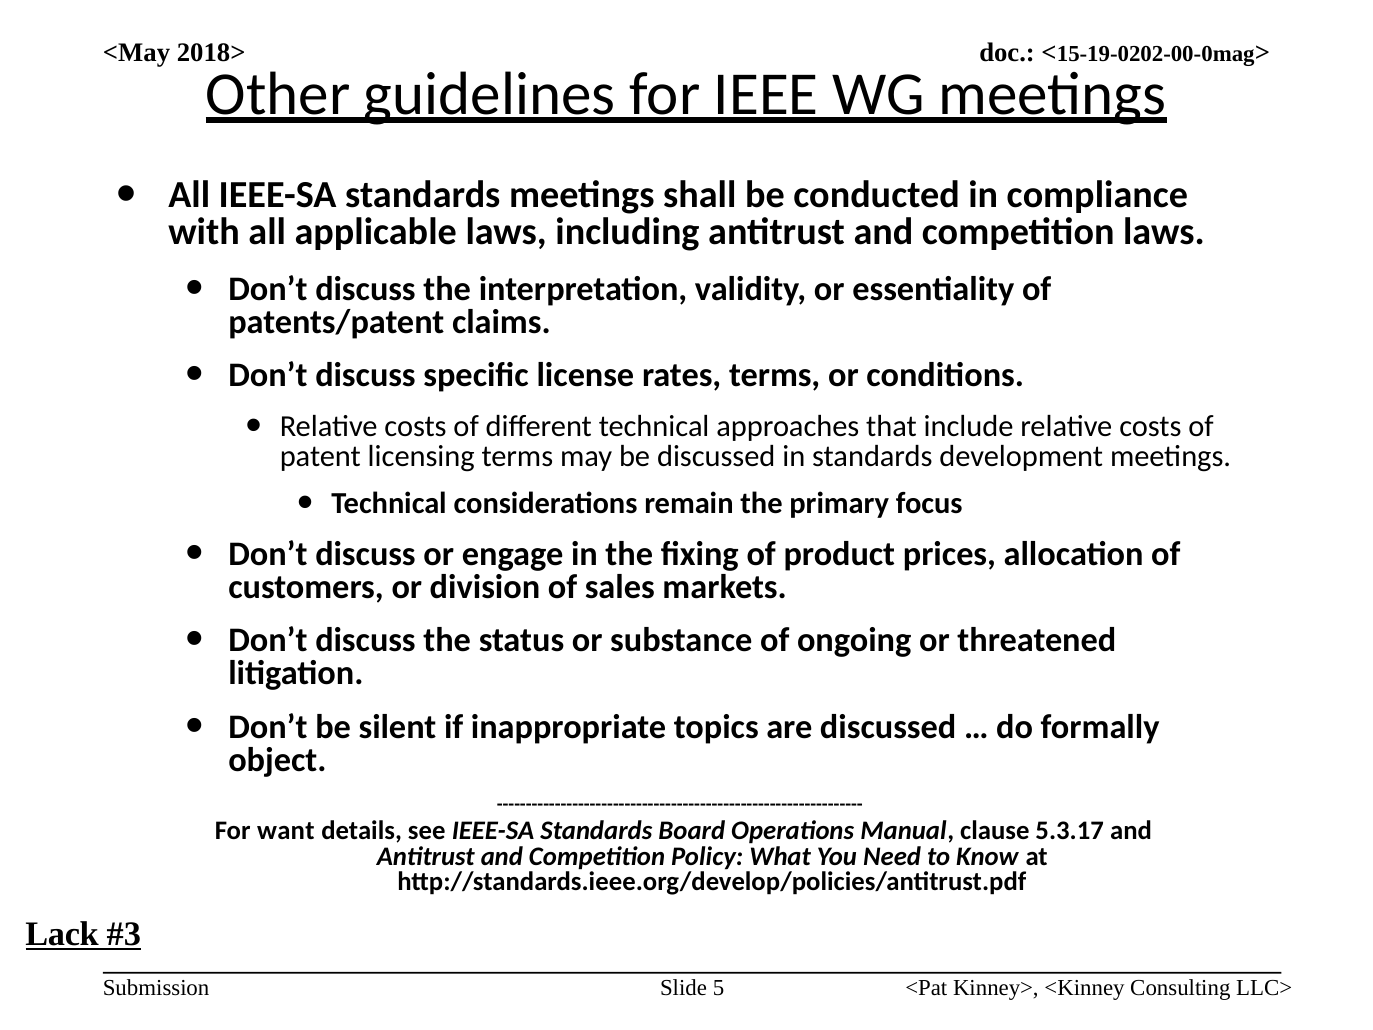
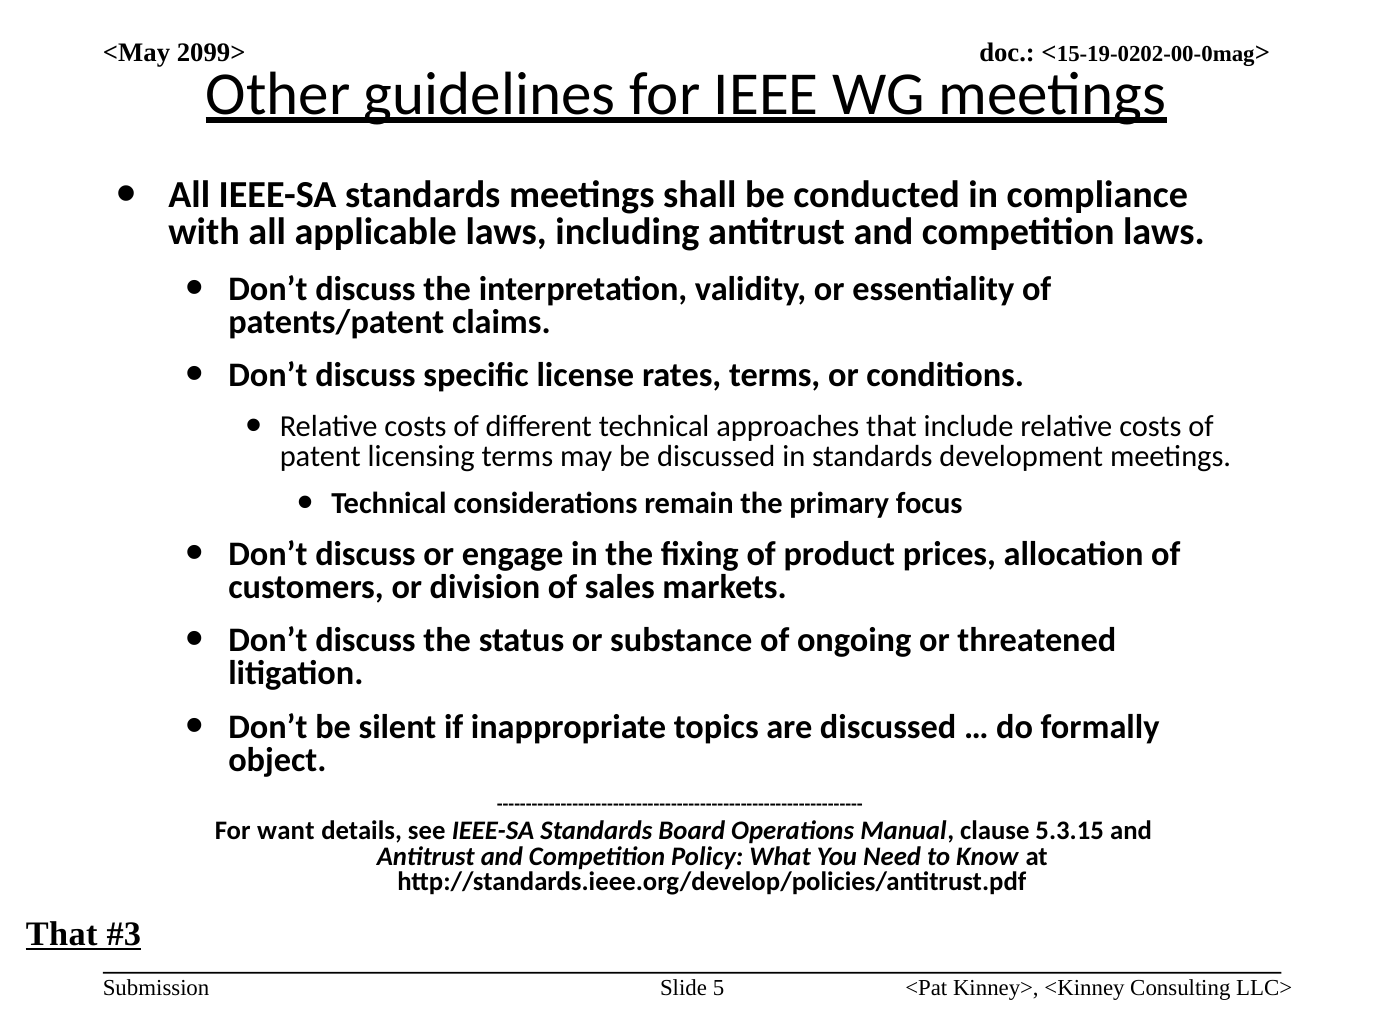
2018>: 2018> -> 2099>
5.3.17: 5.3.17 -> 5.3.15
Lack at (62, 934): Lack -> That
